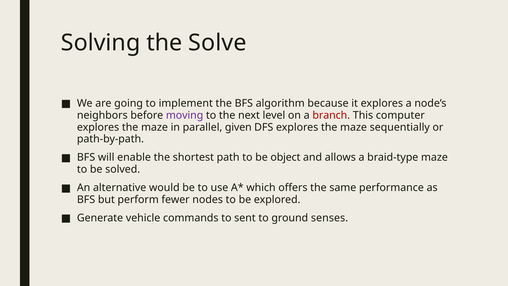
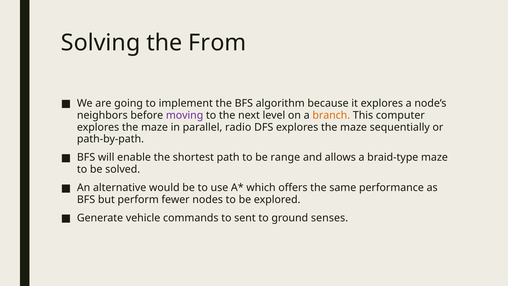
Solve: Solve -> From
branch colour: red -> orange
given: given -> radio
object: object -> range
